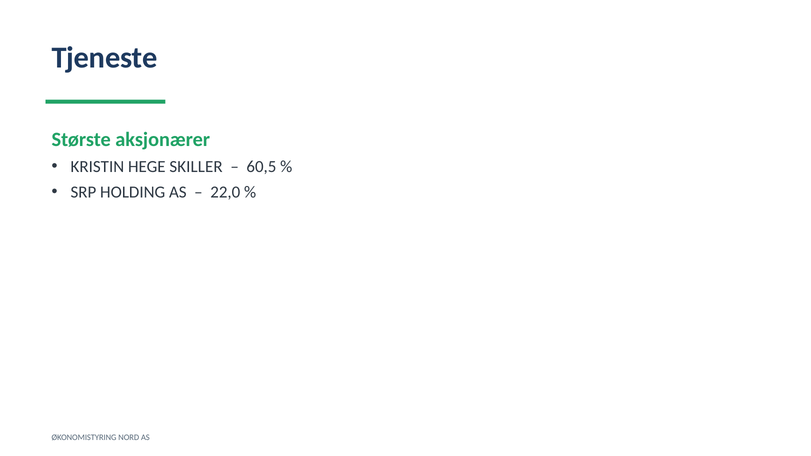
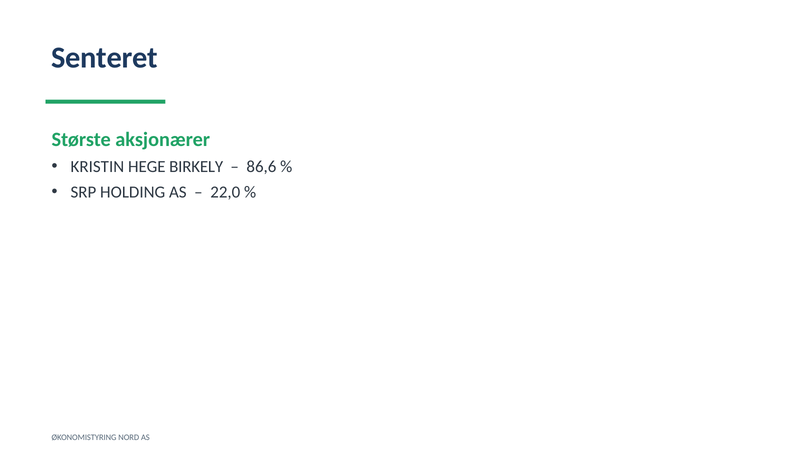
Tjeneste: Tjeneste -> Senteret
SKILLER: SKILLER -> BIRKELY
60,5: 60,5 -> 86,6
